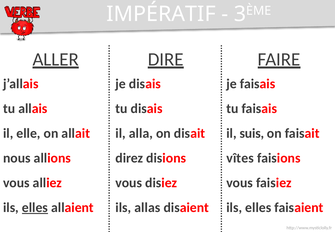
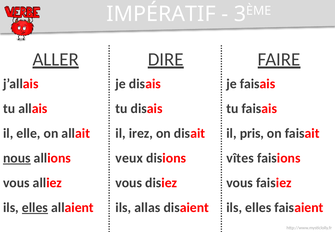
alla: alla -> irez
suis: suis -> pris
nous underline: none -> present
direz: direz -> veux
